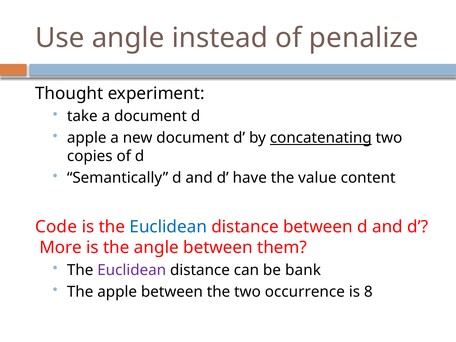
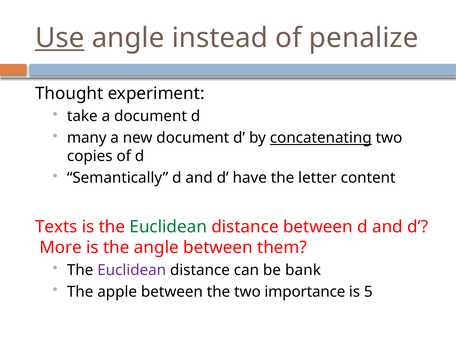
Use underline: none -> present
apple at (87, 138): apple -> many
value: value -> letter
Code: Code -> Texts
Euclidean at (168, 227) colour: blue -> green
occurrence: occurrence -> importance
8: 8 -> 5
